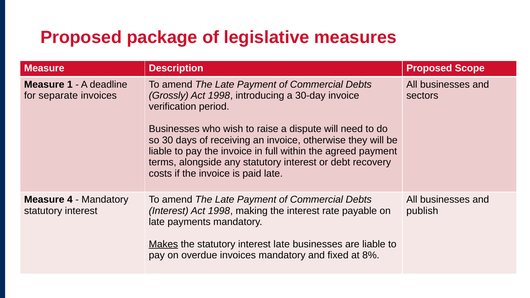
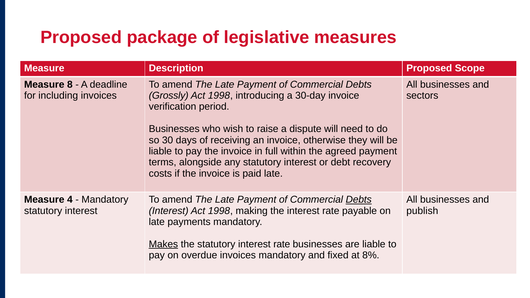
1: 1 -> 8
separate: separate -> including
Debts at (359, 200) underline: none -> present
statutory interest late: late -> rate
